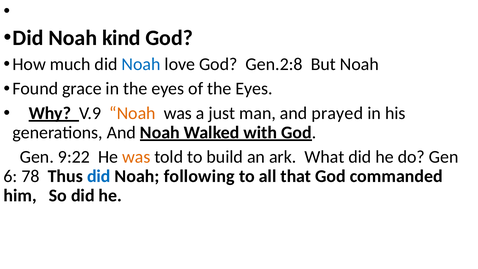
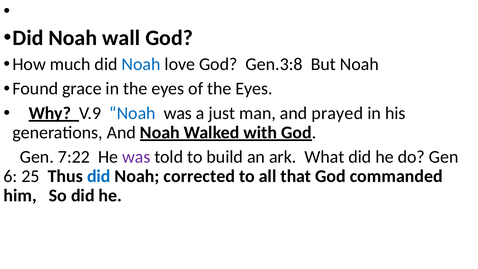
kind: kind -> wall
Gen.2:8: Gen.2:8 -> Gen.3:8
Noah at (132, 113) colour: orange -> blue
9:22: 9:22 -> 7:22
was at (136, 157) colour: orange -> purple
78: 78 -> 25
following: following -> corrected
